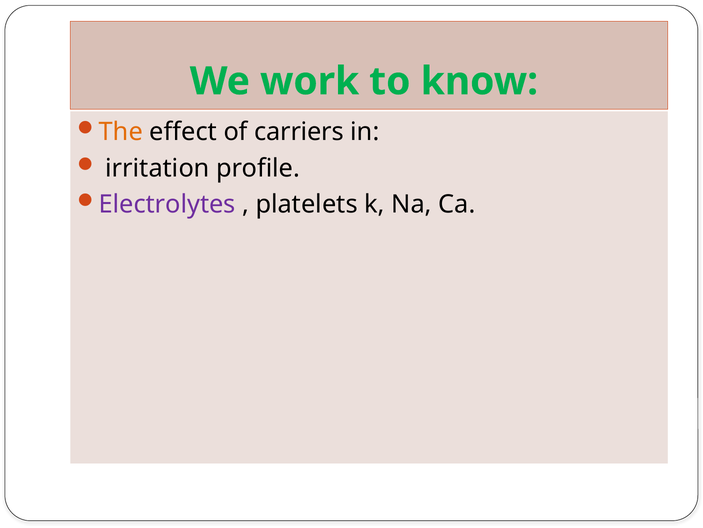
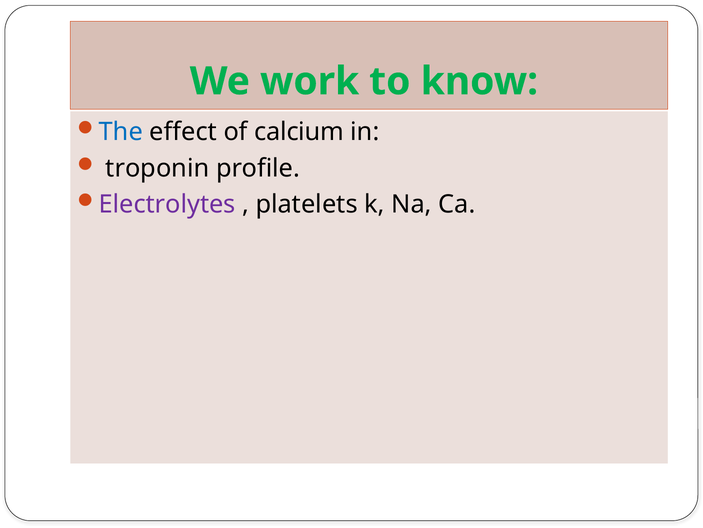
The colour: orange -> blue
carriers: carriers -> calcium
irritation: irritation -> troponin
